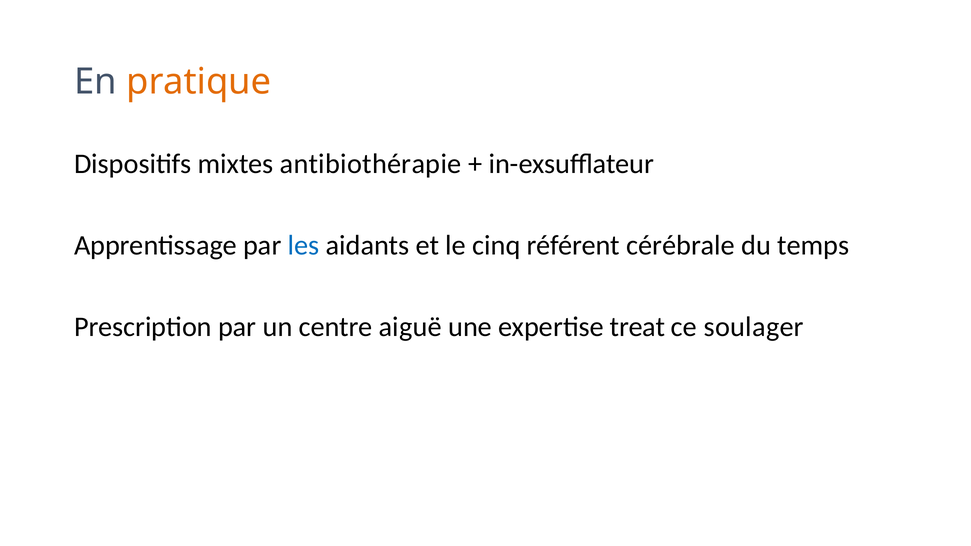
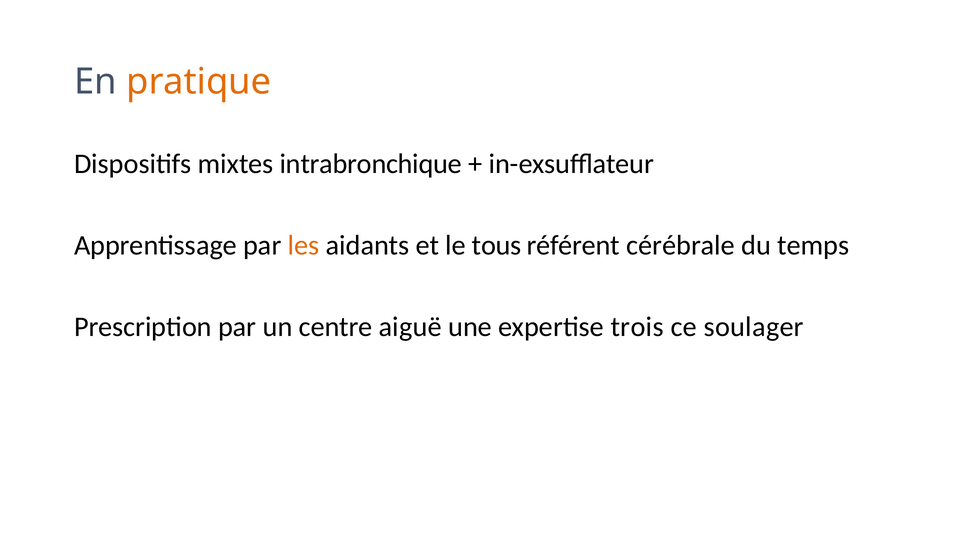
antibiothérapie: antibiothérapie -> intrabronchique
les colour: blue -> orange
cinq: cinq -> tous
treat: treat -> trois
